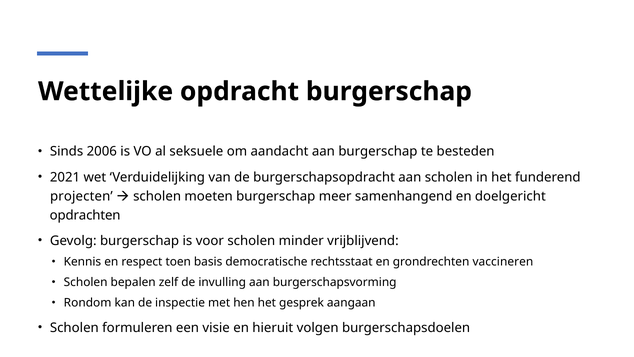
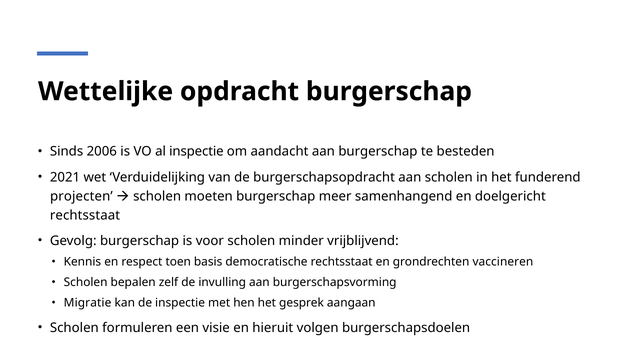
al seksuele: seksuele -> inspectie
opdrachten at (85, 215): opdrachten -> rechtsstaat
Rondom: Rondom -> Migratie
